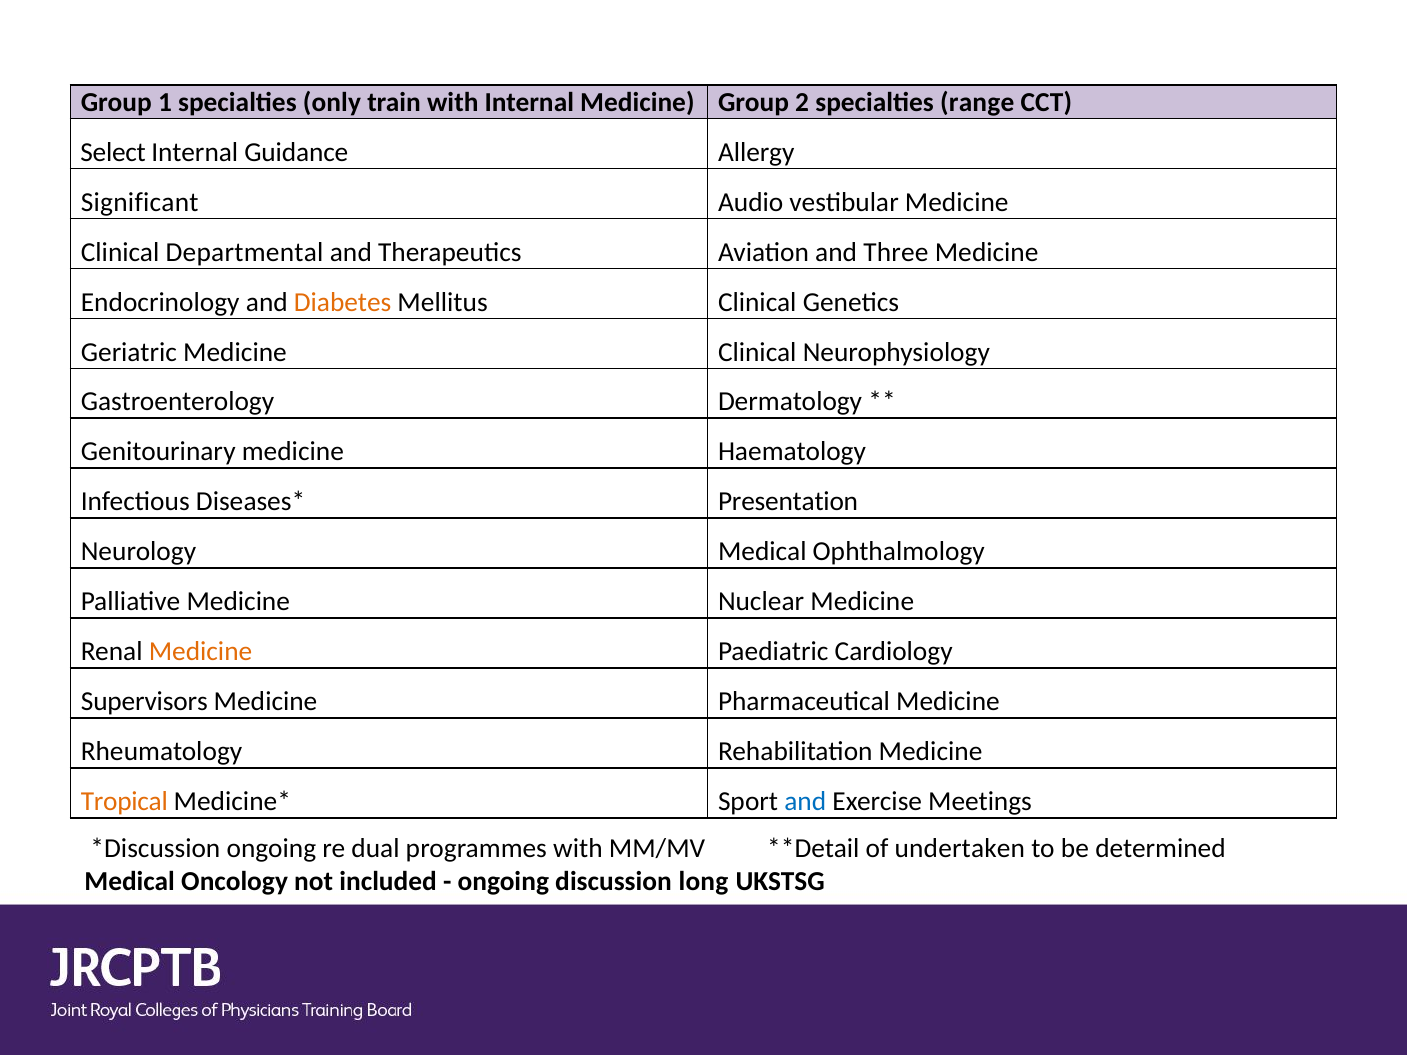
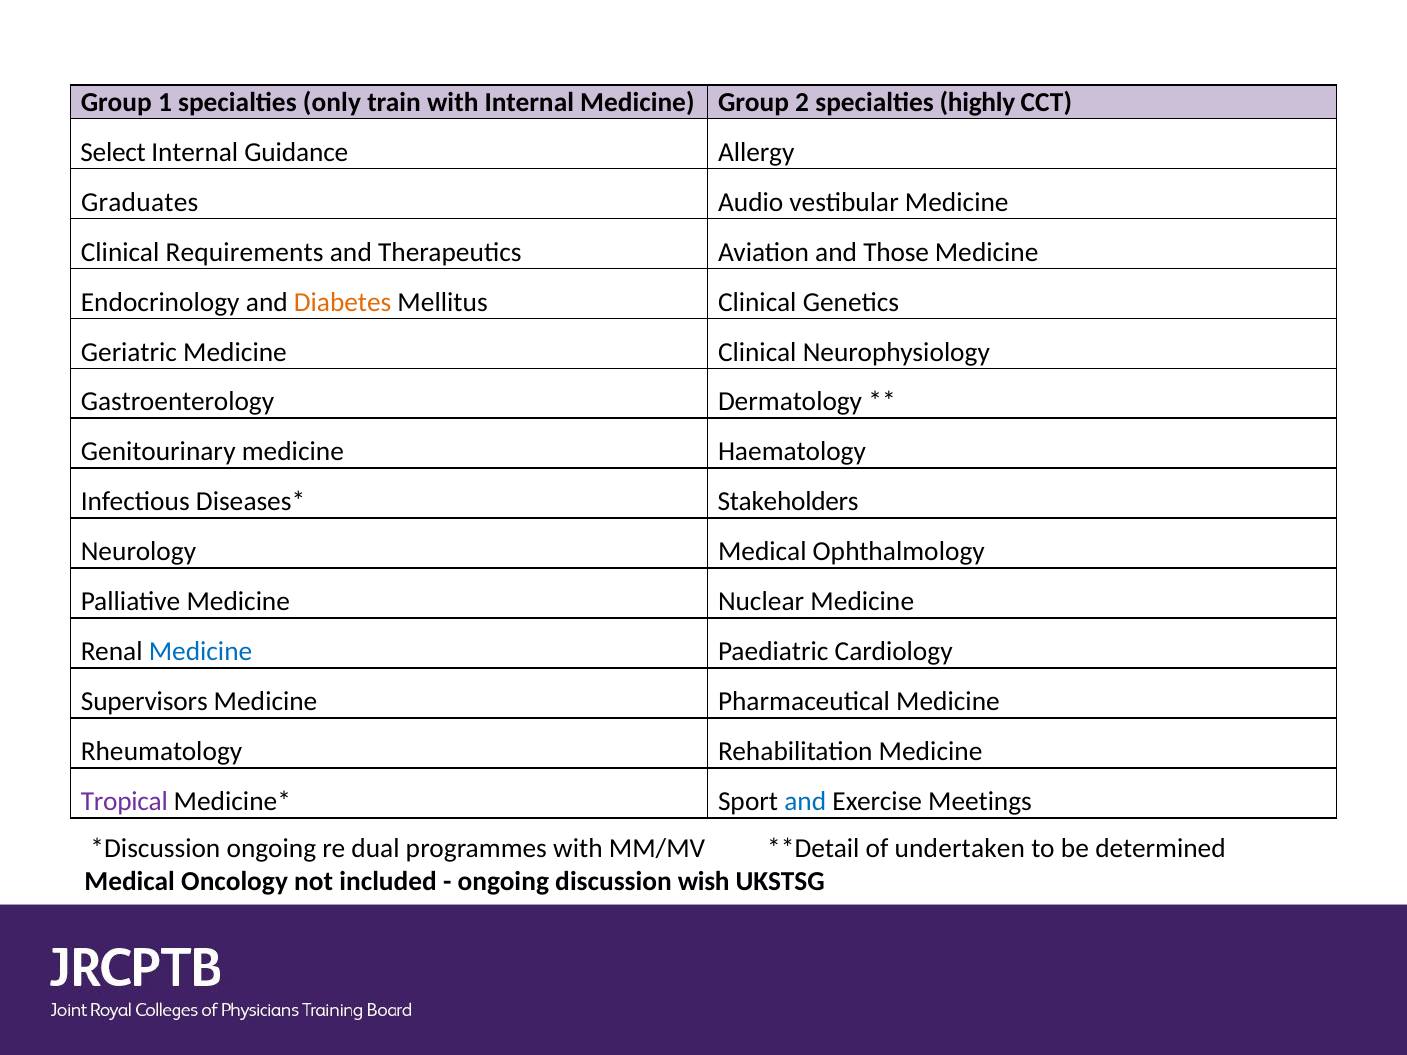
range: range -> highly
Significant: Significant -> Graduates
Departmental: Departmental -> Requirements
Three: Three -> Those
Presentation: Presentation -> Stakeholders
Medicine at (201, 652) colour: orange -> blue
Tropical colour: orange -> purple
long: long -> wish
